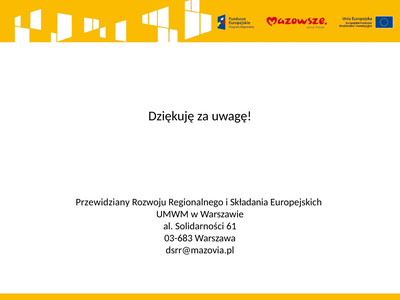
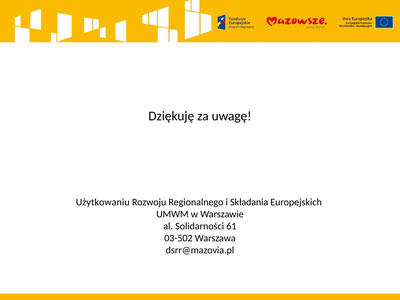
Przewidziany: Przewidziany -> Użytkowaniu
03-683: 03-683 -> 03-502
